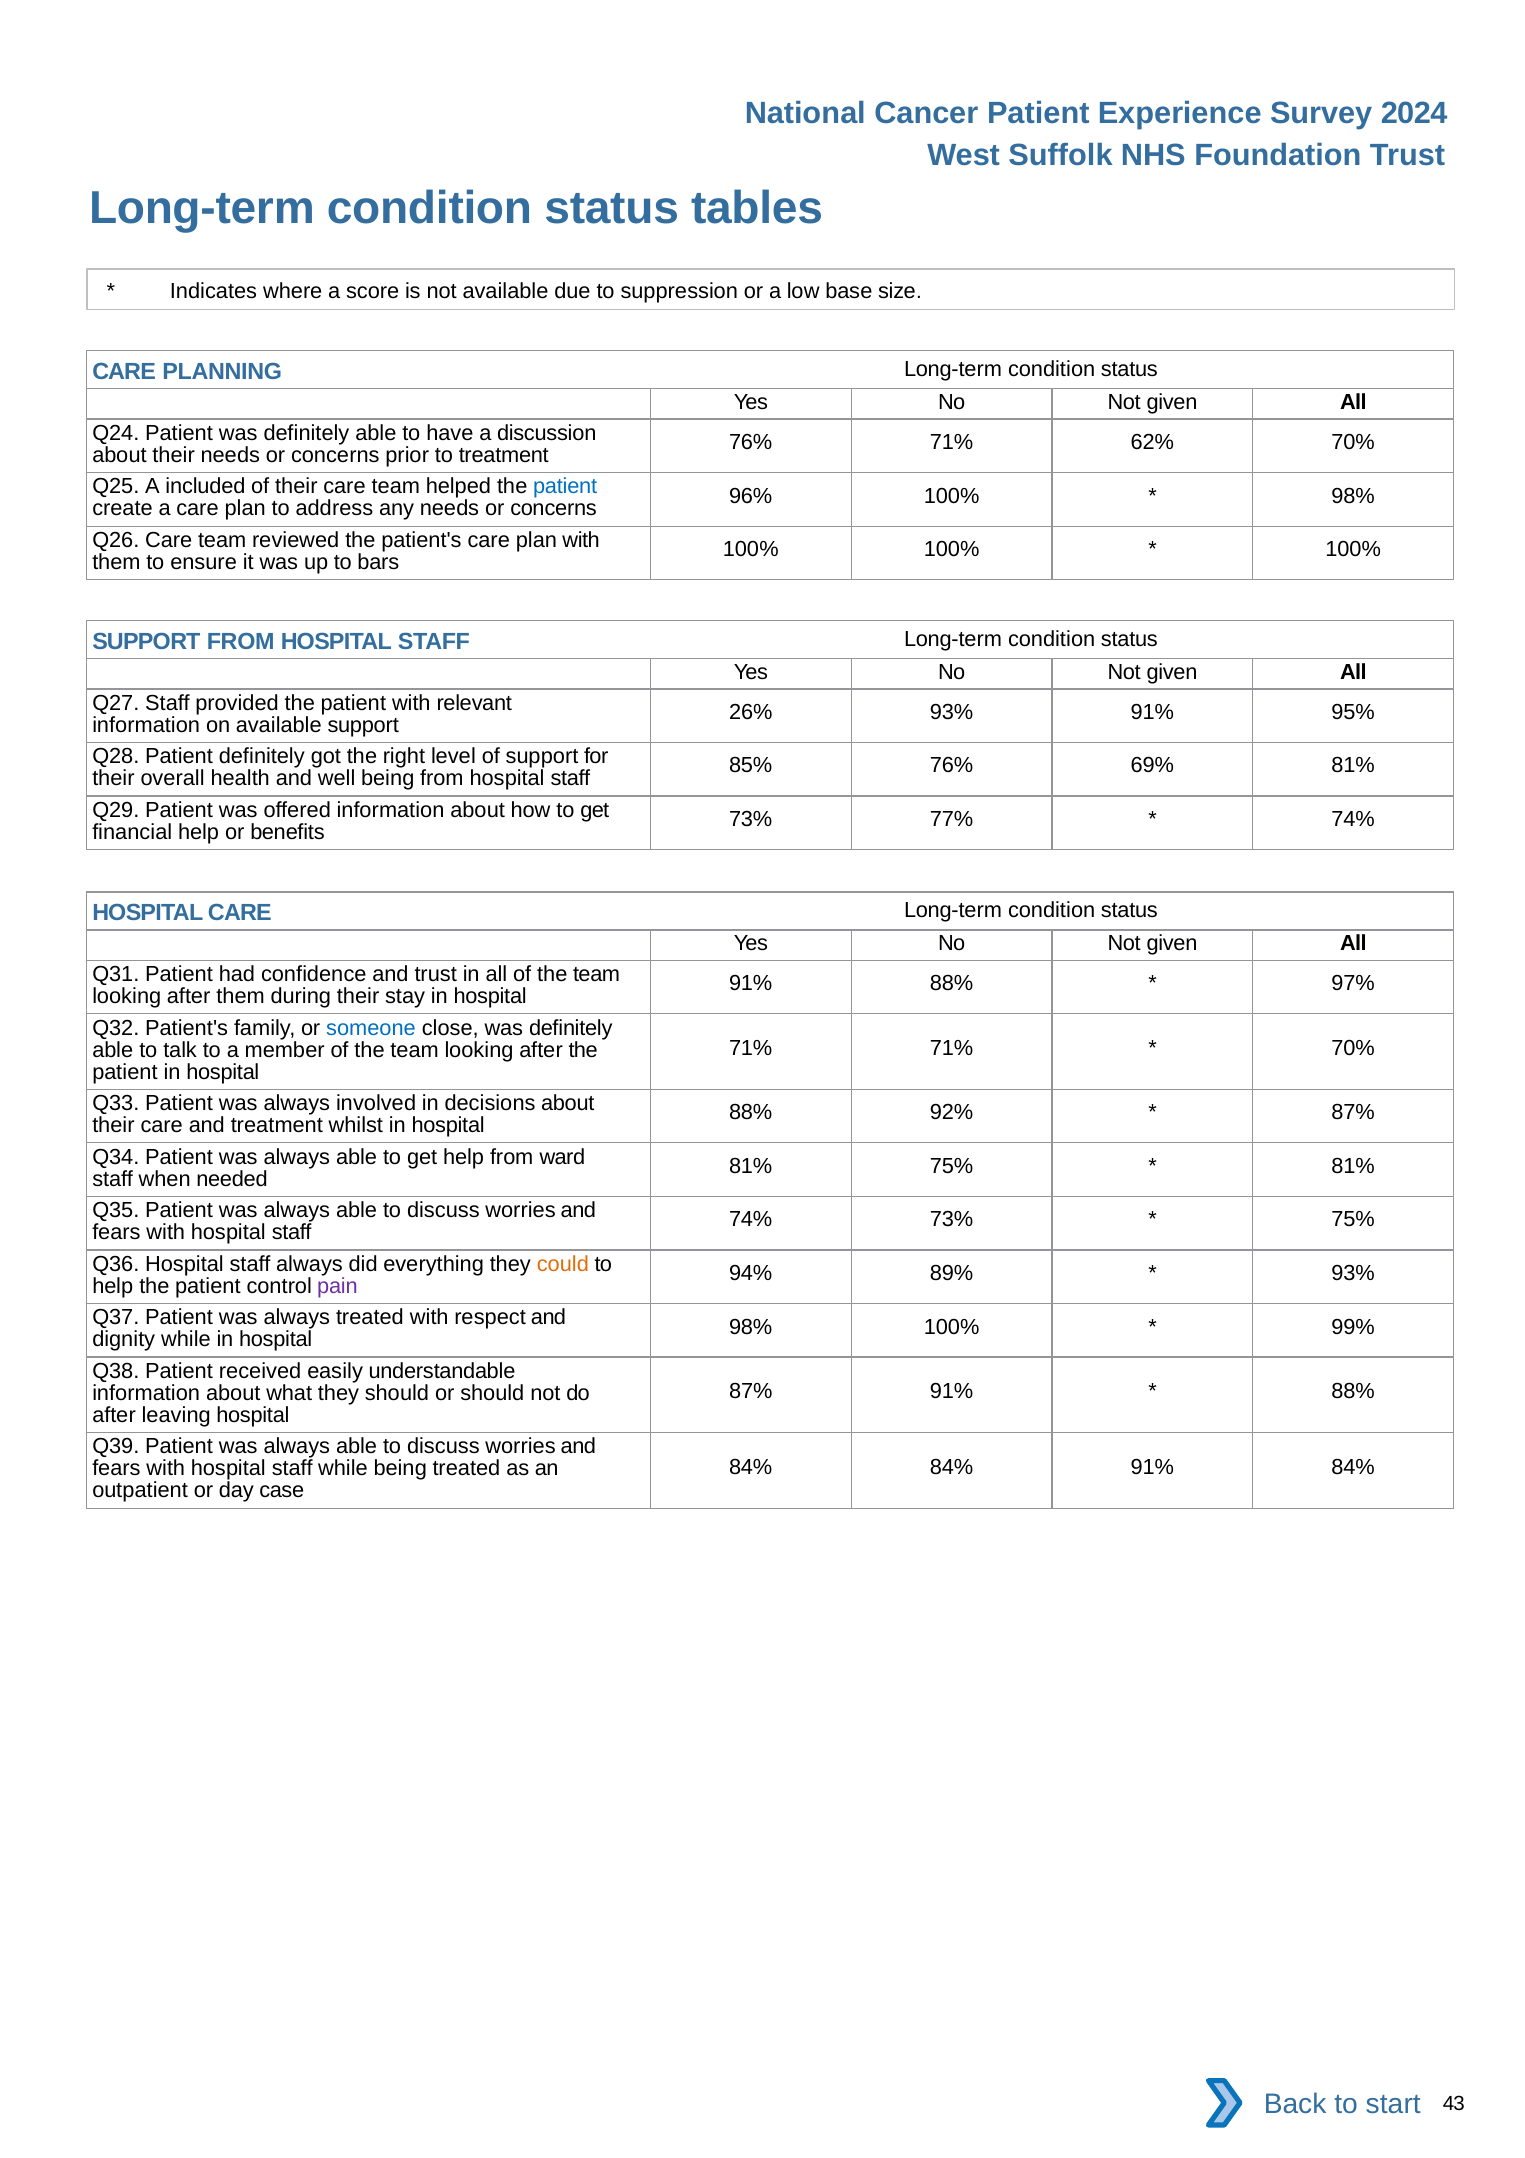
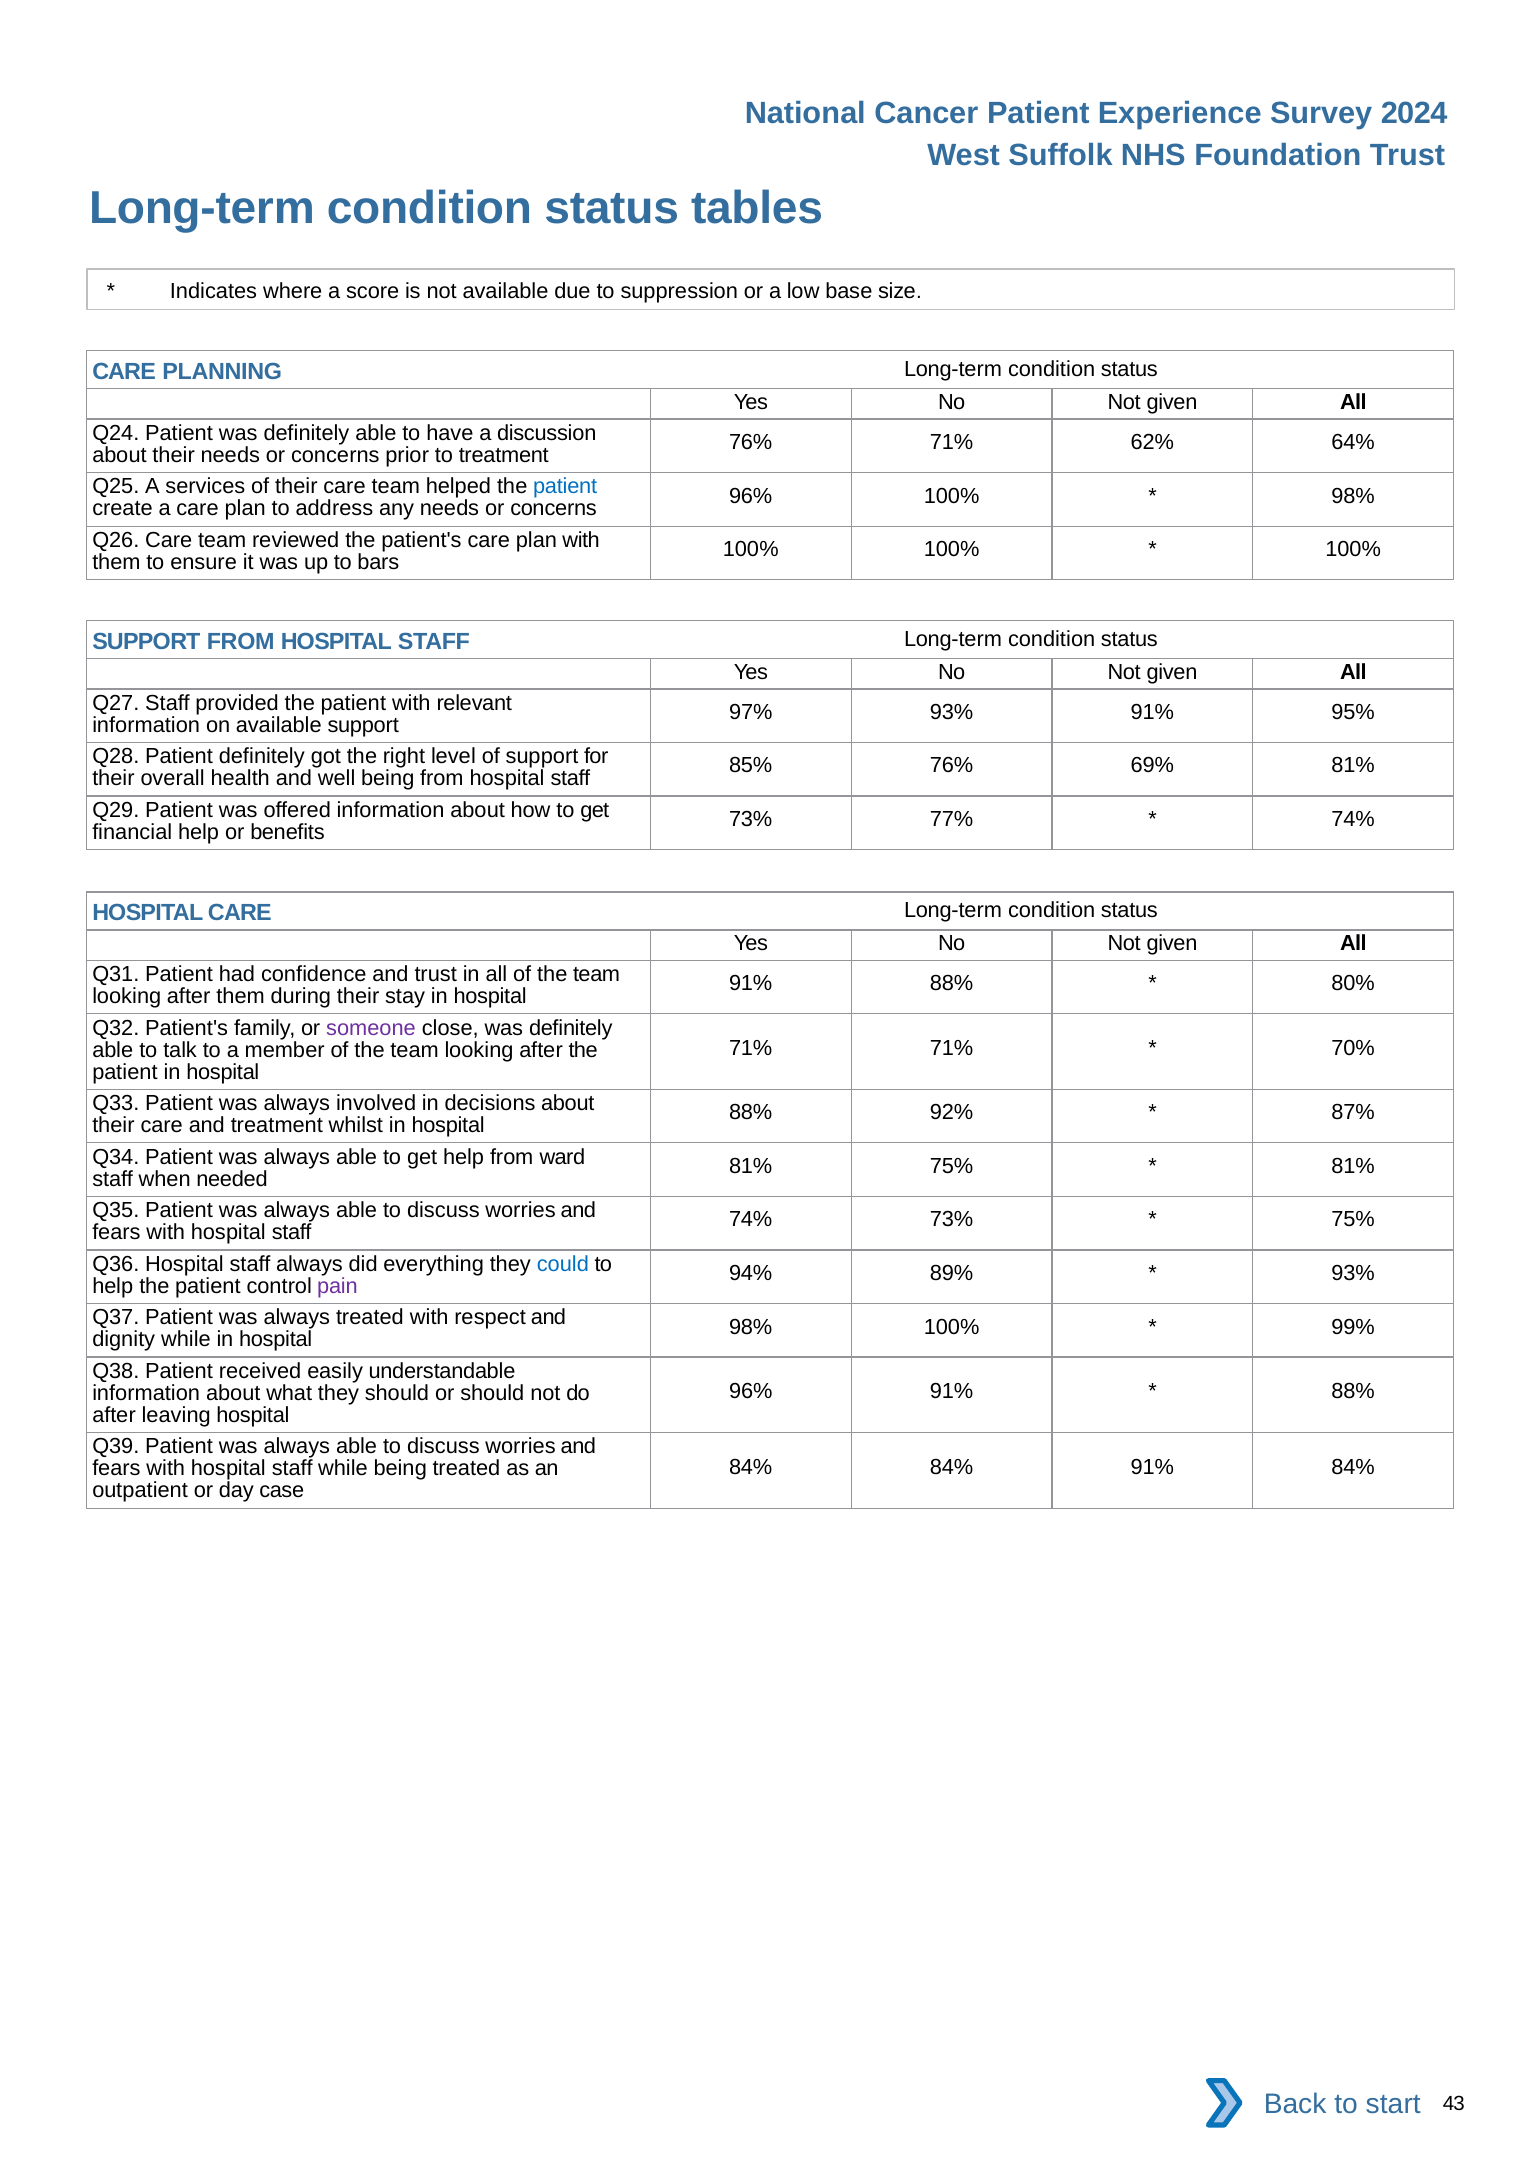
62% 70%: 70% -> 64%
included: included -> services
26%: 26% -> 97%
97%: 97% -> 80%
someone colour: blue -> purple
could colour: orange -> blue
87% at (751, 1391): 87% -> 96%
